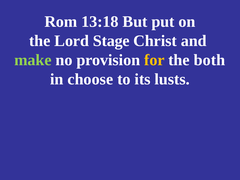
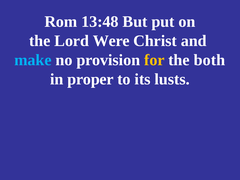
13:18: 13:18 -> 13:48
Stage: Stage -> Were
make colour: light green -> light blue
choose: choose -> proper
